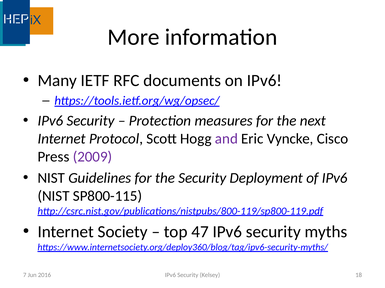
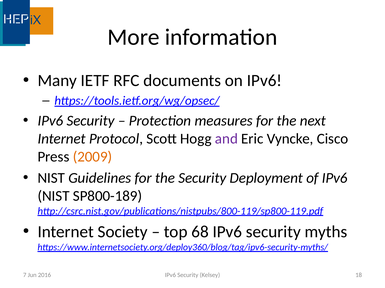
2009 colour: purple -> orange
SP800-115: SP800-115 -> SP800-189
47: 47 -> 68
